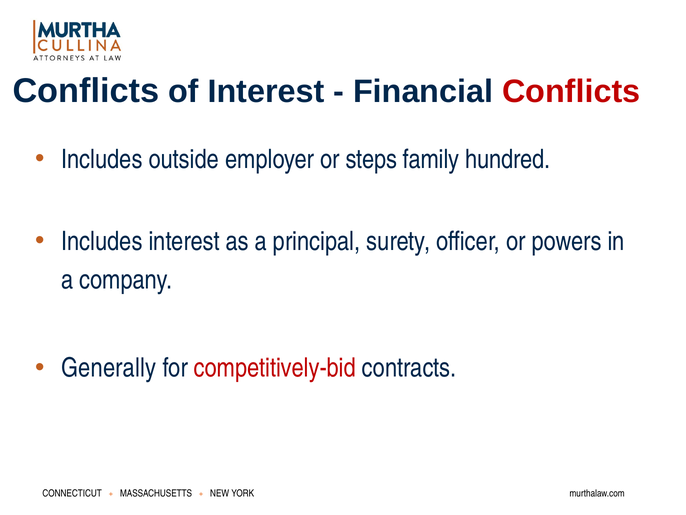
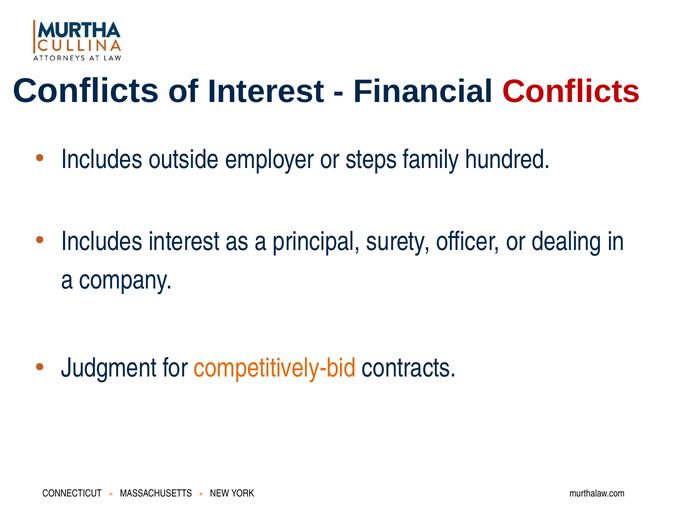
powers: powers -> dealing
Generally: Generally -> Judgment
competitively-bid colour: red -> orange
